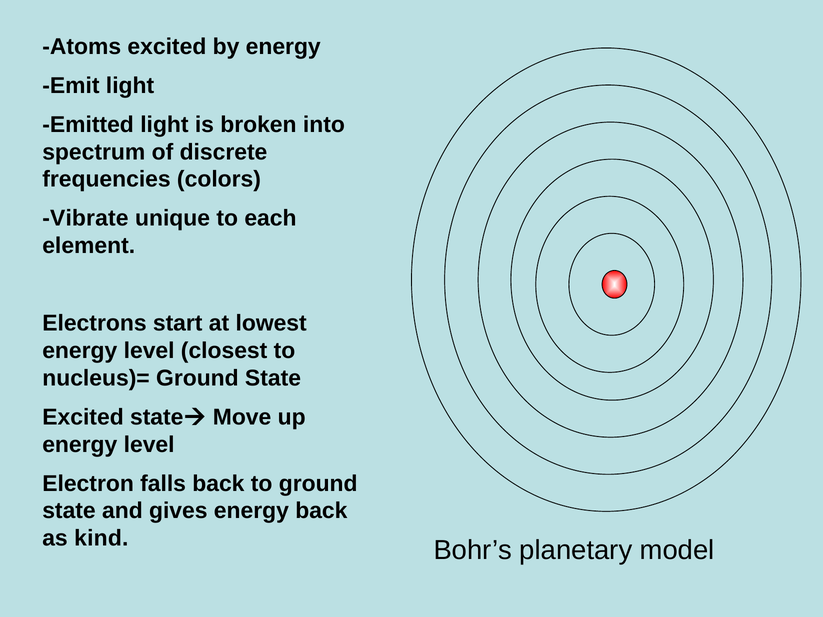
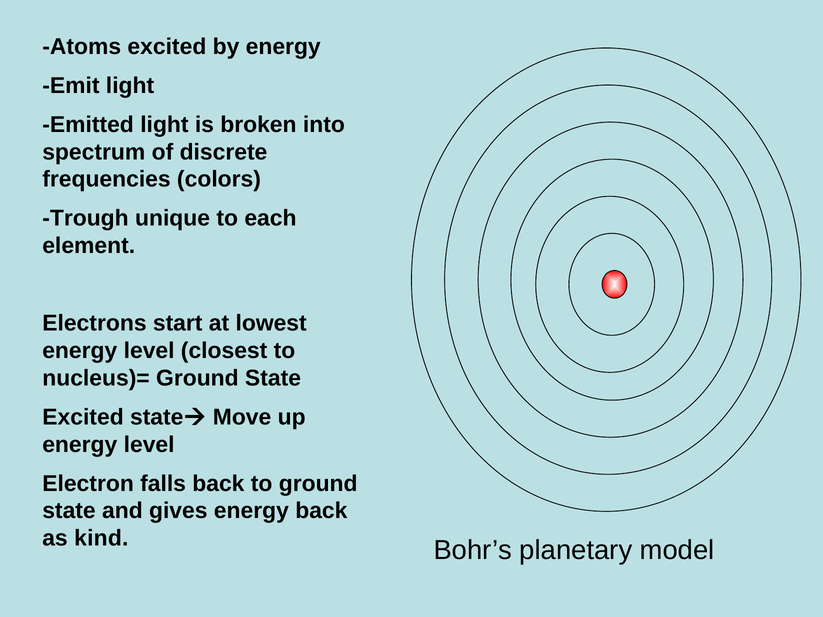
Vibrate: Vibrate -> Trough
